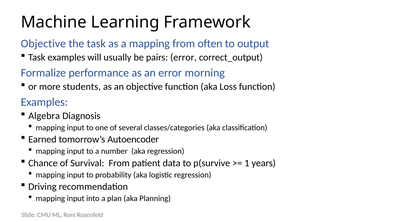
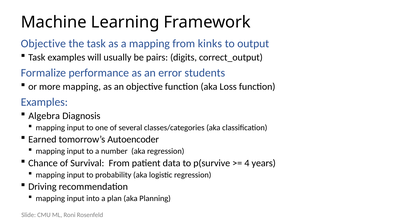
often: often -> kinks
pairs error: error -> digits
morning: morning -> students
more students: students -> mapping
1: 1 -> 4
